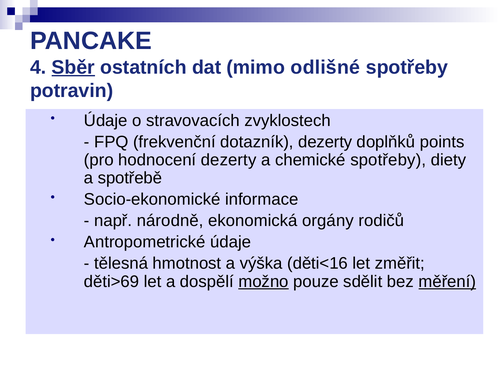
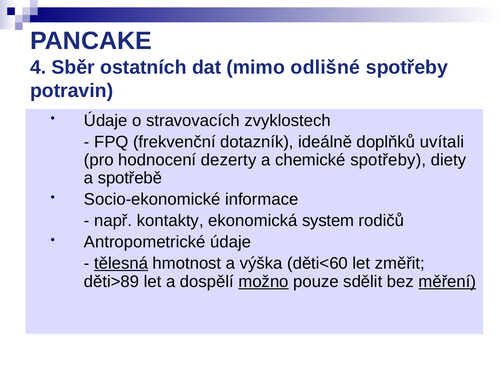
Sběr underline: present -> none
dotazník dezerty: dezerty -> ideálně
points: points -> uvítali
národně: národně -> kontakty
orgány: orgány -> system
tělesná underline: none -> present
děti<16: děti<16 -> děti<60
děti>69: děti>69 -> děti>89
